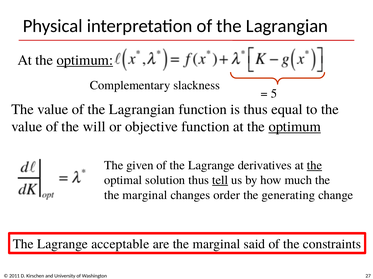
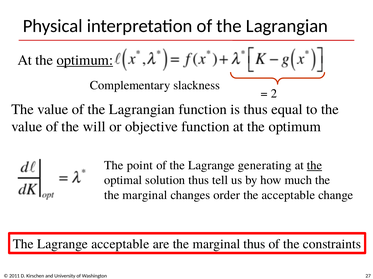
5: 5 -> 2
optimum at (295, 127) underline: present -> none
given: given -> point
derivatives: derivatives -> generating
tell underline: present -> none
the generating: generating -> acceptable
marginal said: said -> thus
